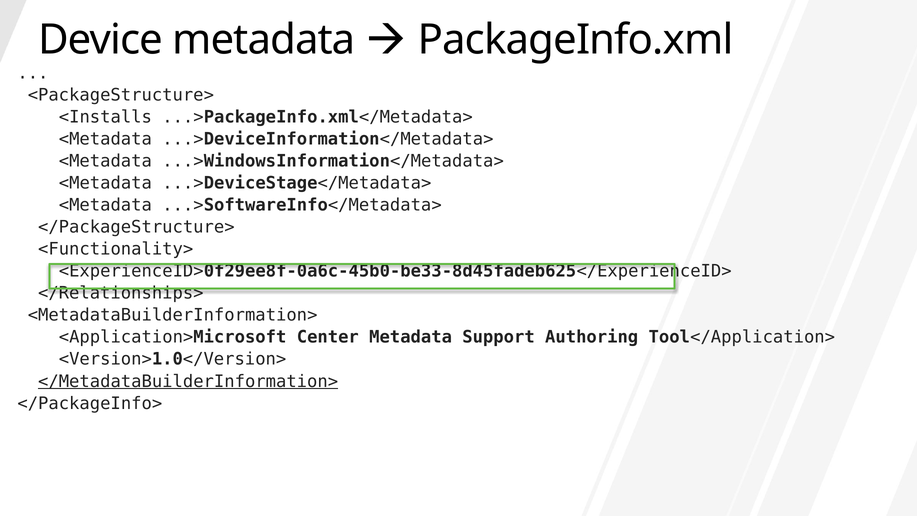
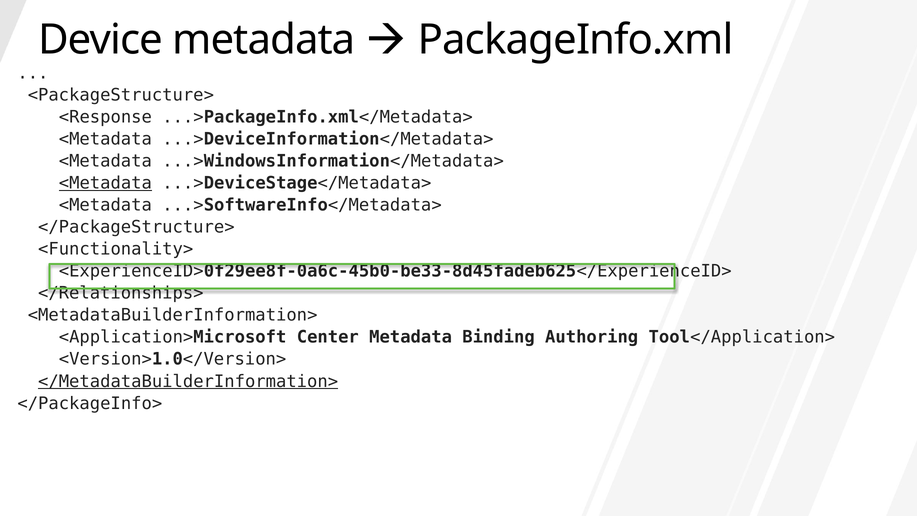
<Installs: <Installs -> <Response
<Metadata at (105, 183) underline: none -> present
Support: Support -> Binding
